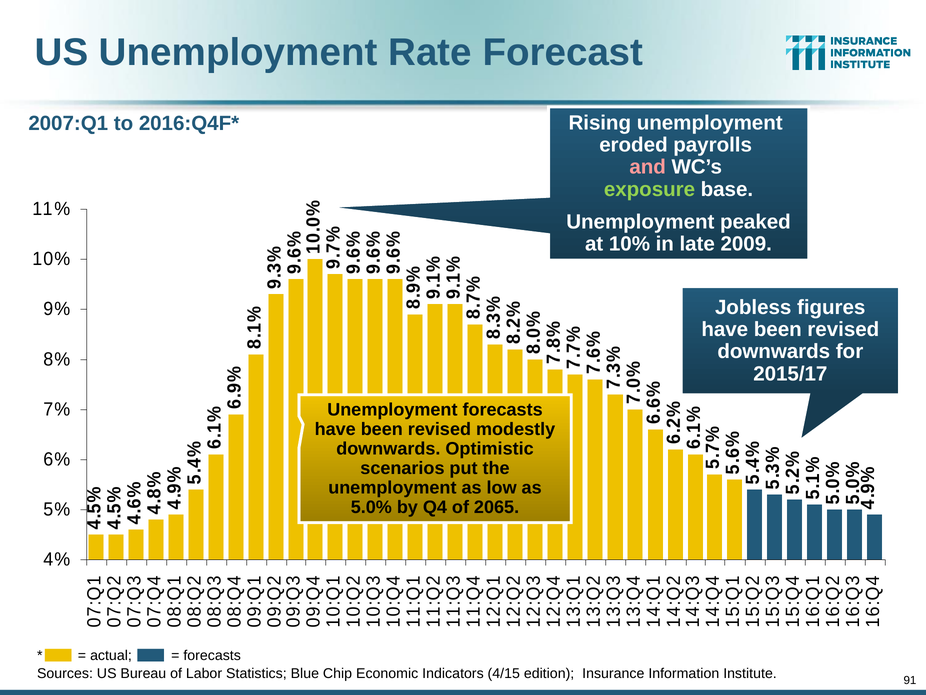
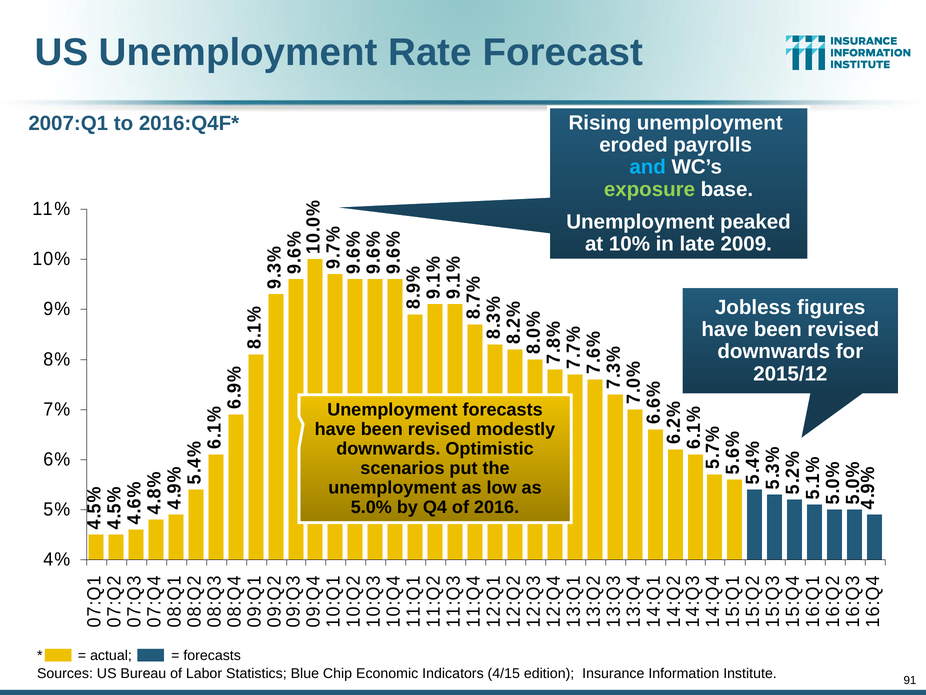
and colour: pink -> light blue
2015/17: 2015/17 -> 2015/12
2065: 2065 -> 2016
